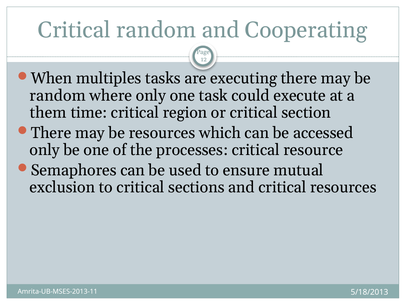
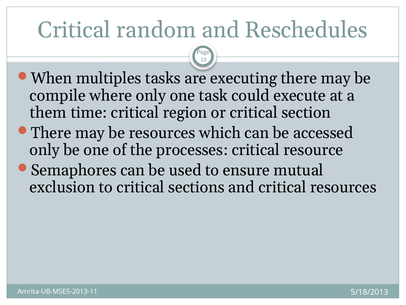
Cooperating: Cooperating -> Reschedules
random at (58, 95): random -> compile
